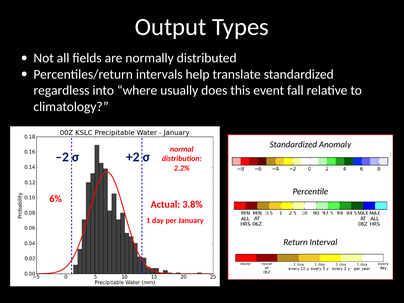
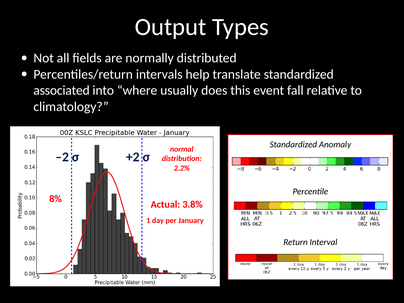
regardless: regardless -> associated
6%: 6% -> 8%
